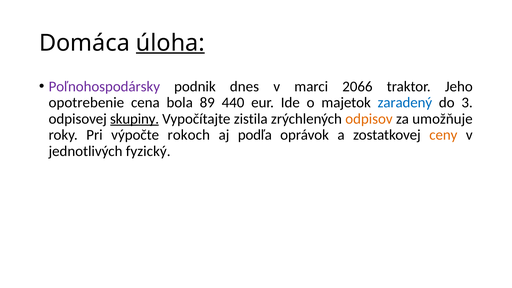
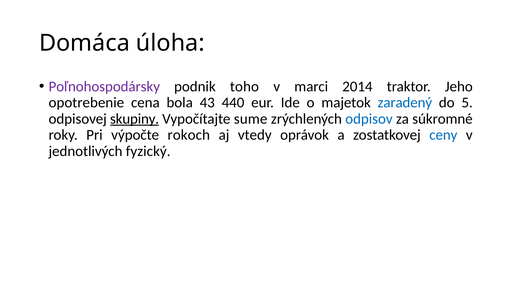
úloha underline: present -> none
dnes: dnes -> toho
2066: 2066 -> 2014
89: 89 -> 43
3: 3 -> 5
zistila: zistila -> sume
odpisov colour: orange -> blue
umožňuje: umožňuje -> súkromné
podľa: podľa -> vtedy
ceny colour: orange -> blue
